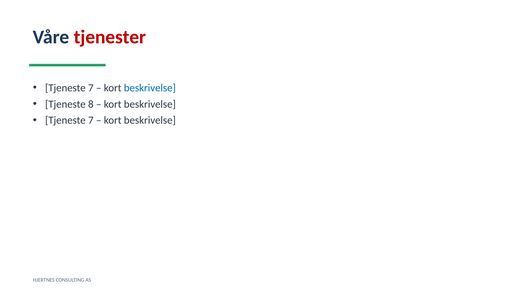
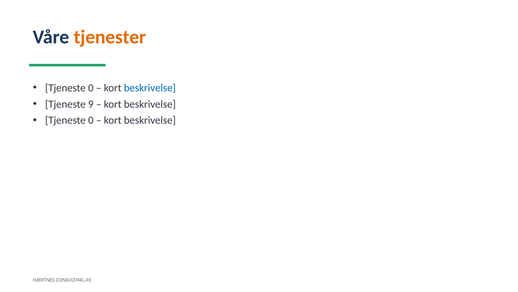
tjenester colour: red -> orange
7 at (91, 88): 7 -> 0
8: 8 -> 9
7 at (91, 120): 7 -> 0
